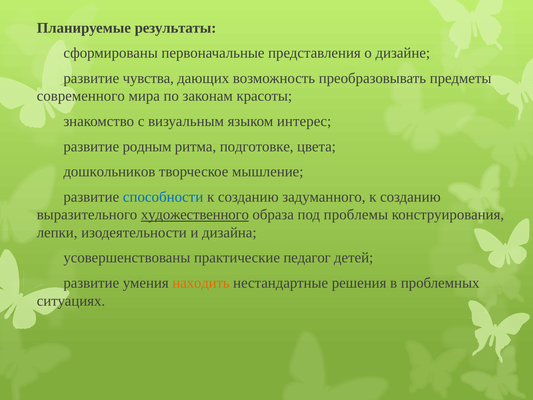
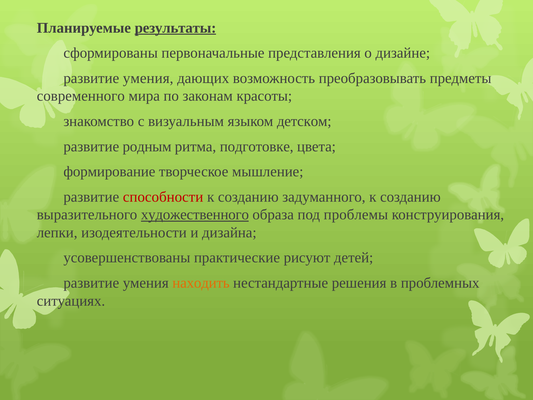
результаты underline: none -> present
чувства at (148, 78): чувства -> умения
интерес: интерес -> детском
дошкольников: дошкольников -> формирование
способности colour: blue -> red
педагог: педагог -> рисуют
